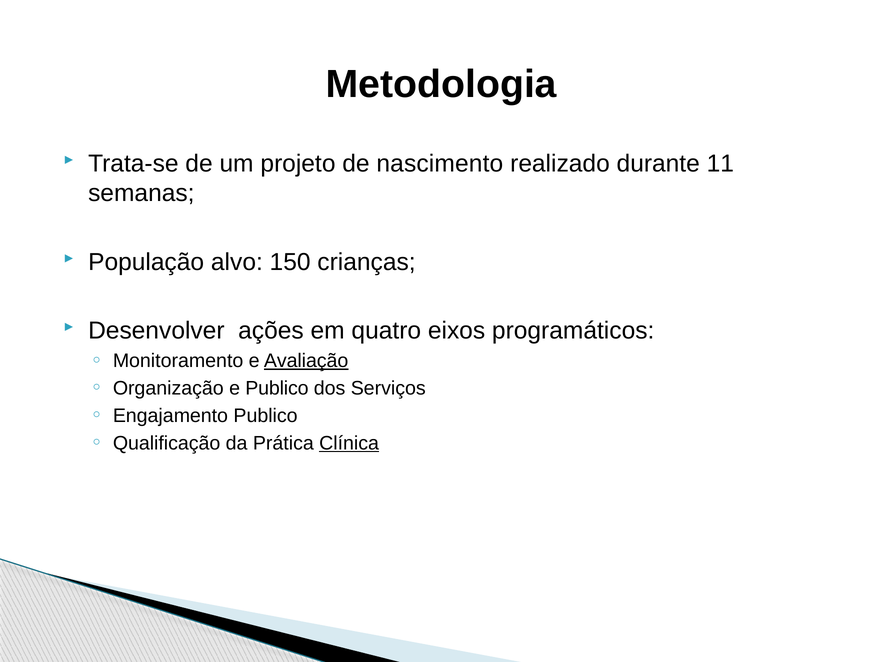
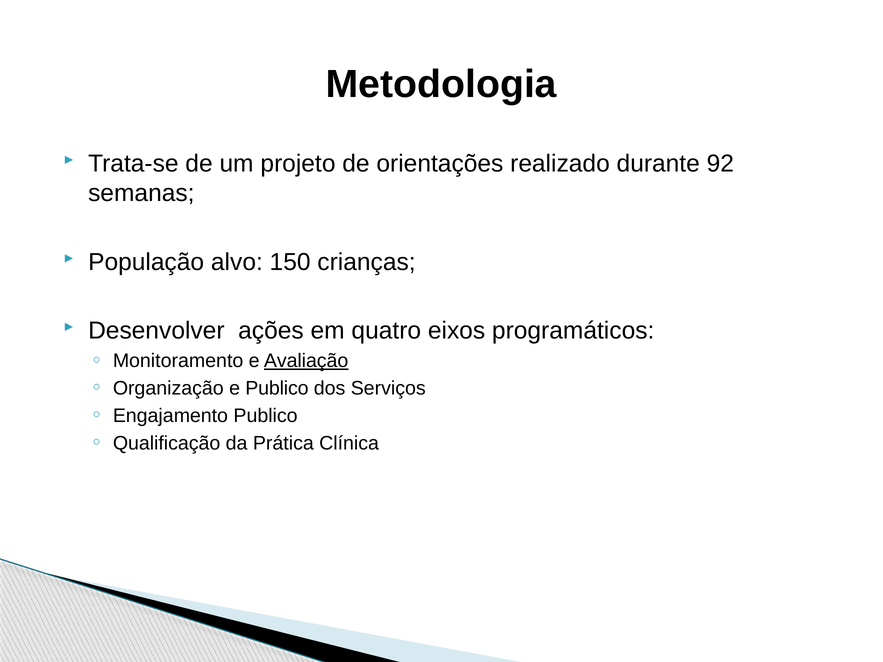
nascimento: nascimento -> orientações
11: 11 -> 92
Clínica underline: present -> none
